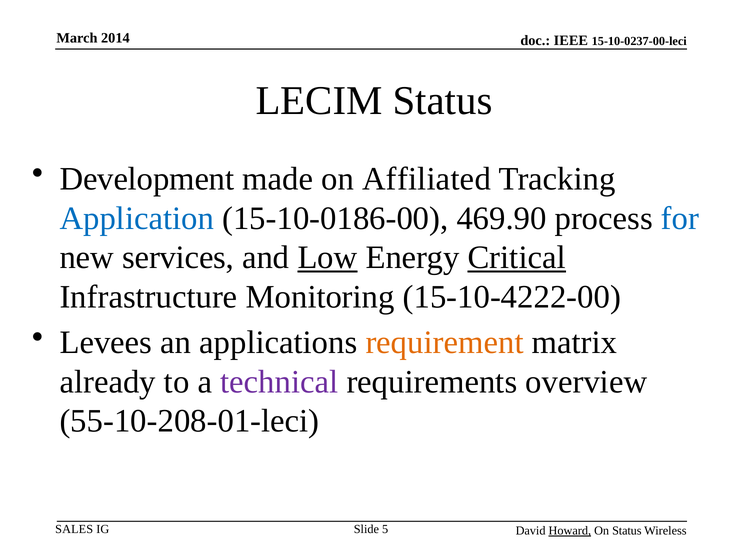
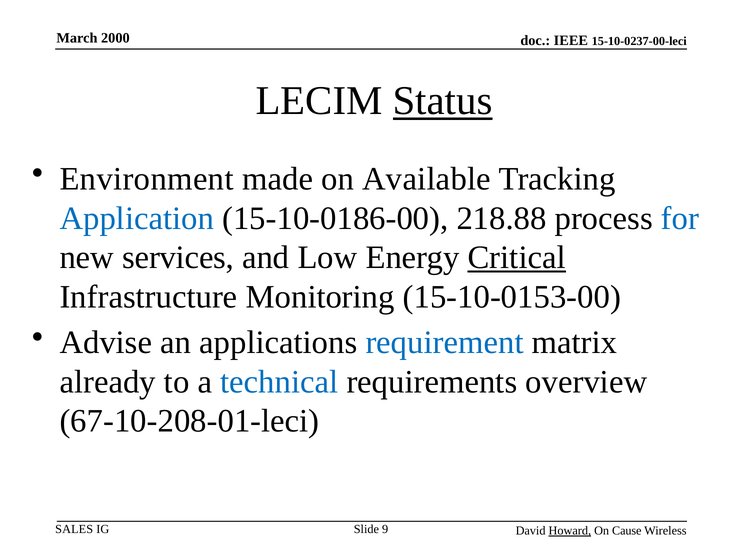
2014: 2014 -> 2000
Status at (443, 101) underline: none -> present
Development: Development -> Environment
Affiliated: Affiliated -> Available
469.90: 469.90 -> 218.88
Low underline: present -> none
15-10-4222-00: 15-10-4222-00 -> 15-10-0153-00
Levees: Levees -> Advise
requirement colour: orange -> blue
technical colour: purple -> blue
55-10-208-01-leci: 55-10-208-01-leci -> 67-10-208-01-leci
5: 5 -> 9
On Status: Status -> Cause
